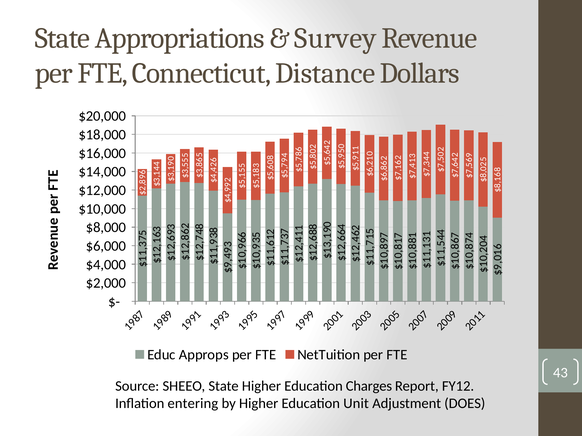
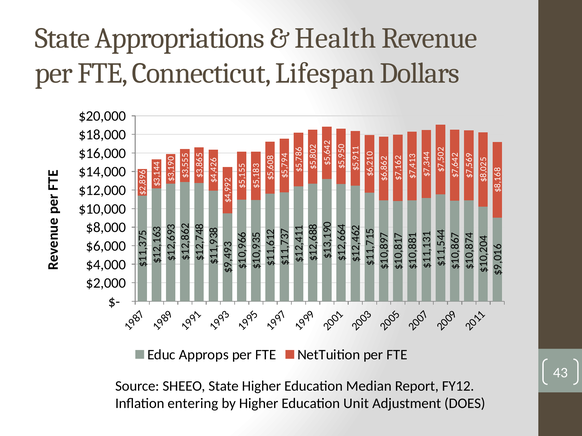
Survey: Survey -> Health
Distance: Distance -> Lifespan
Charges: Charges -> Median
